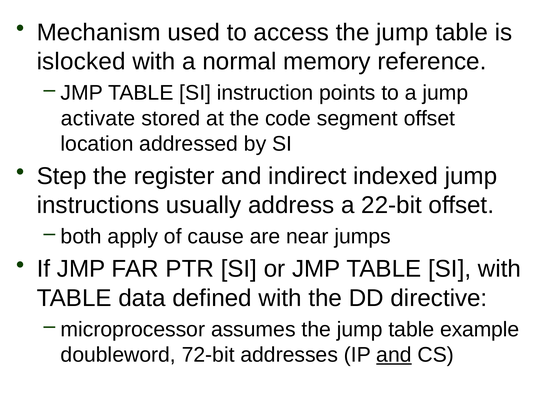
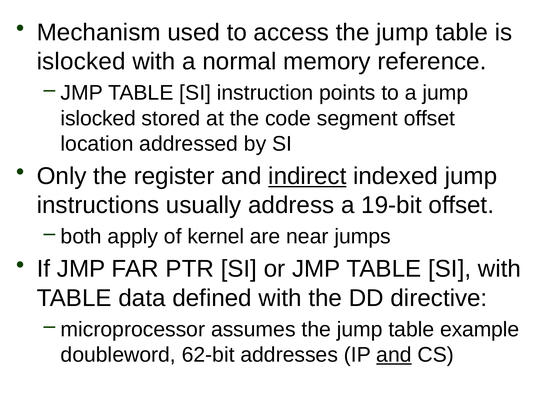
activate at (98, 118): activate -> islocked
Step: Step -> Only
indirect underline: none -> present
22-bit: 22-bit -> 19-bit
cause: cause -> kernel
72-bit: 72-bit -> 62-bit
